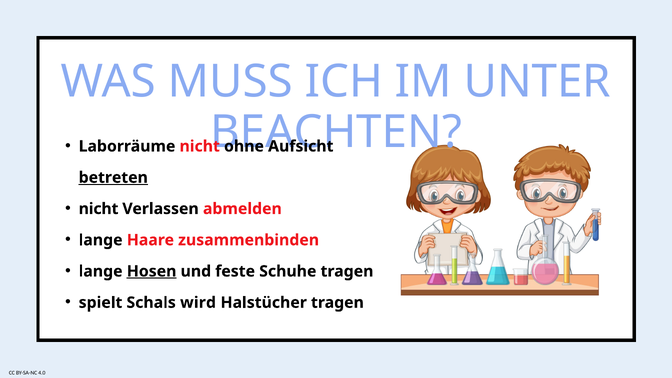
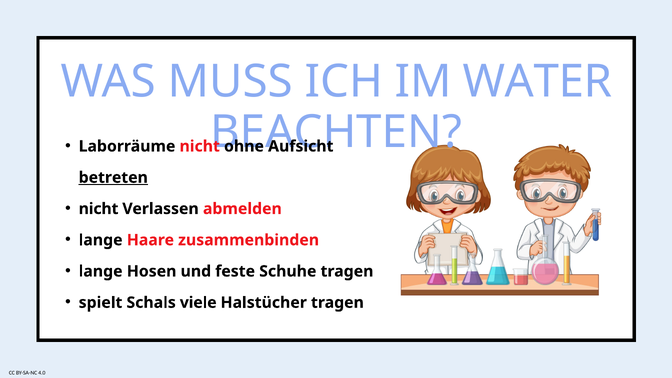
UNTER: UNTER -> WATER
Hosen underline: present -> none
wird: wird -> viele
